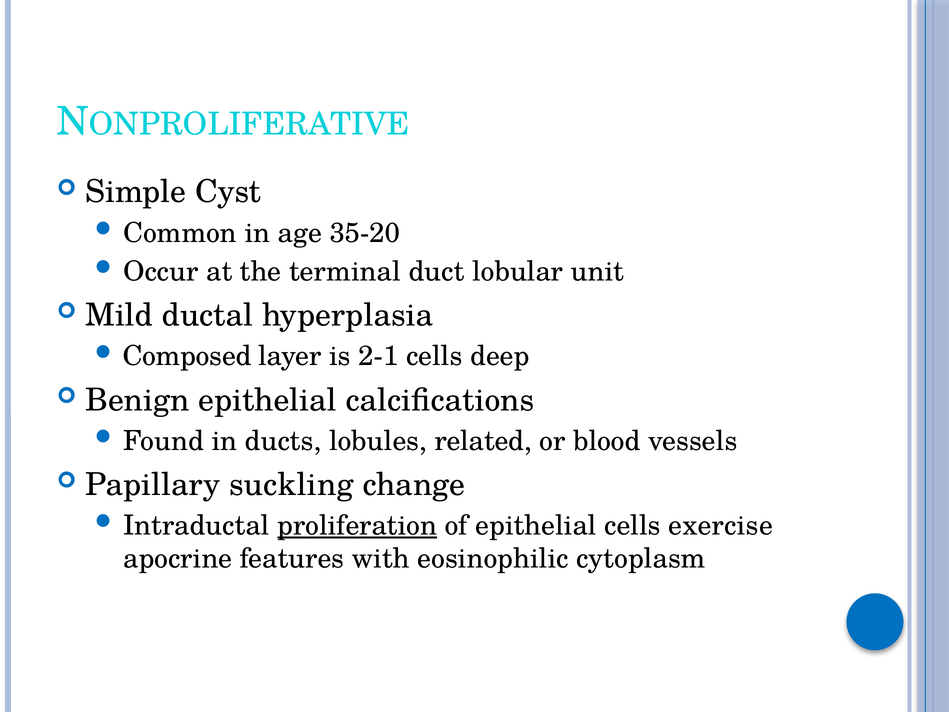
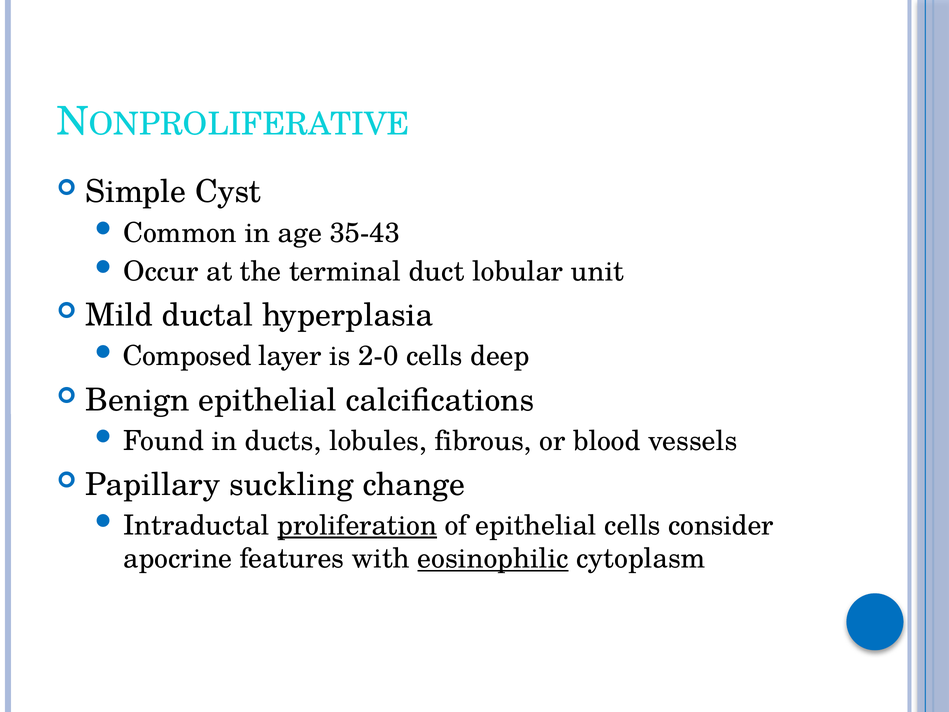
35-20: 35-20 -> 35-43
2-1: 2-1 -> 2-0
related: related -> fibrous
exercise: exercise -> consider
eosinophilic underline: none -> present
